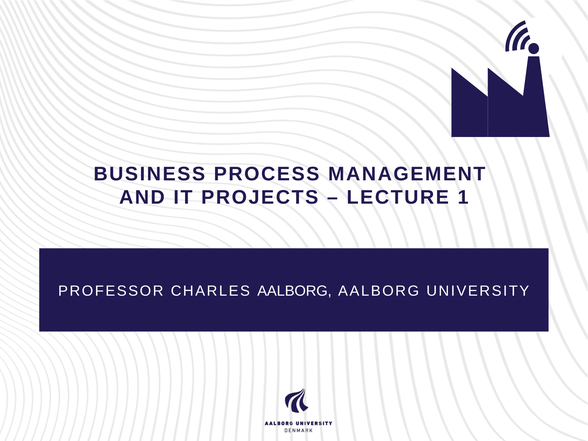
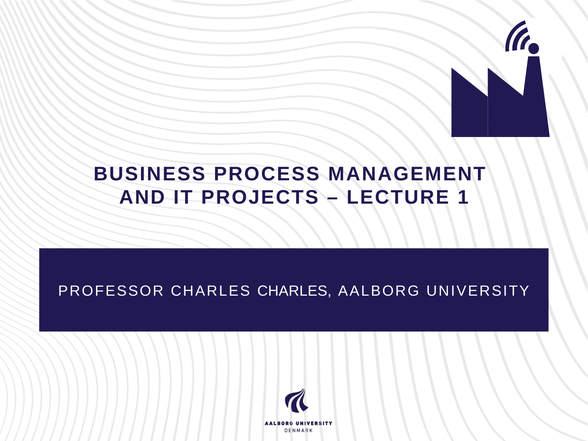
CHARLES AALBORG: AALBORG -> CHARLES
